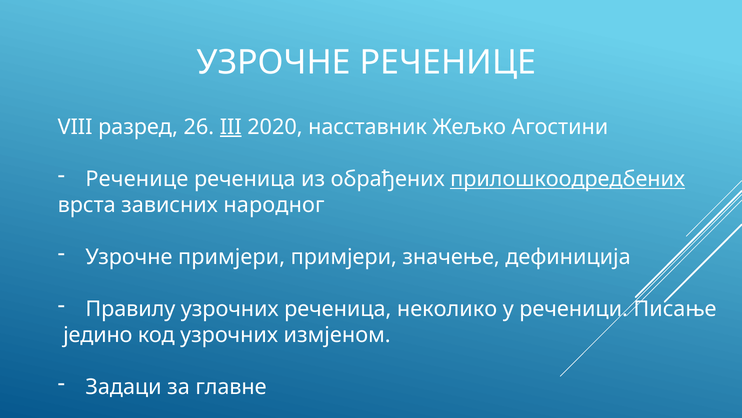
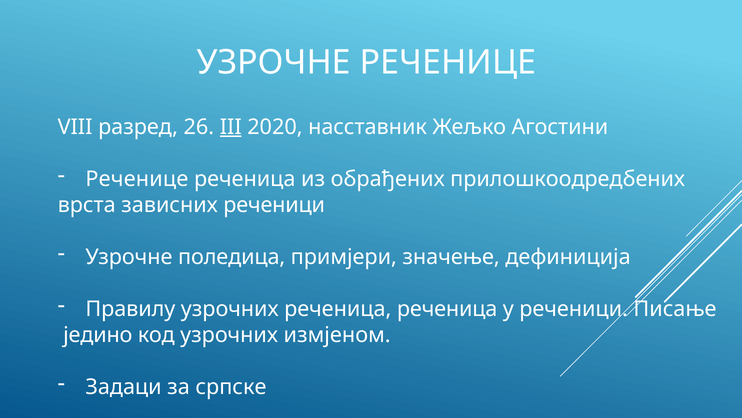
прилошкоодредбених underline: present -> none
зависних народног: народног -> реченици
Узрочне примјери: примјери -> поледица
реченица неколико: неколико -> реченица
главне: главне -> српске
